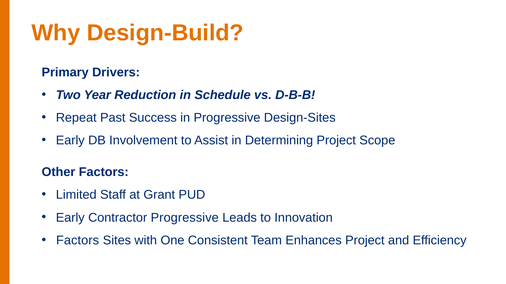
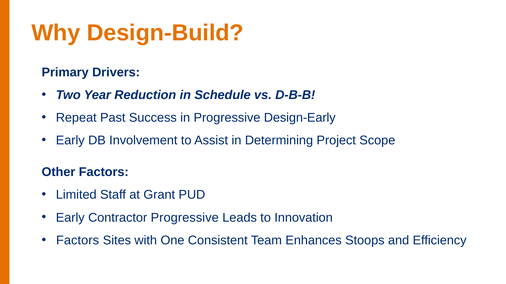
Design-Sites: Design-Sites -> Design-Early
Enhances Project: Project -> Stoops
